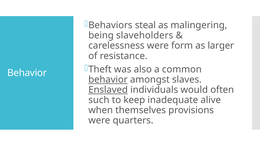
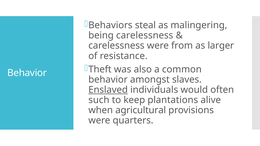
being slaveholders: slaveholders -> carelessness
form: form -> from
behavior at (108, 80) underline: present -> none
inadequate: inadequate -> plantations
themselves: themselves -> agricultural
